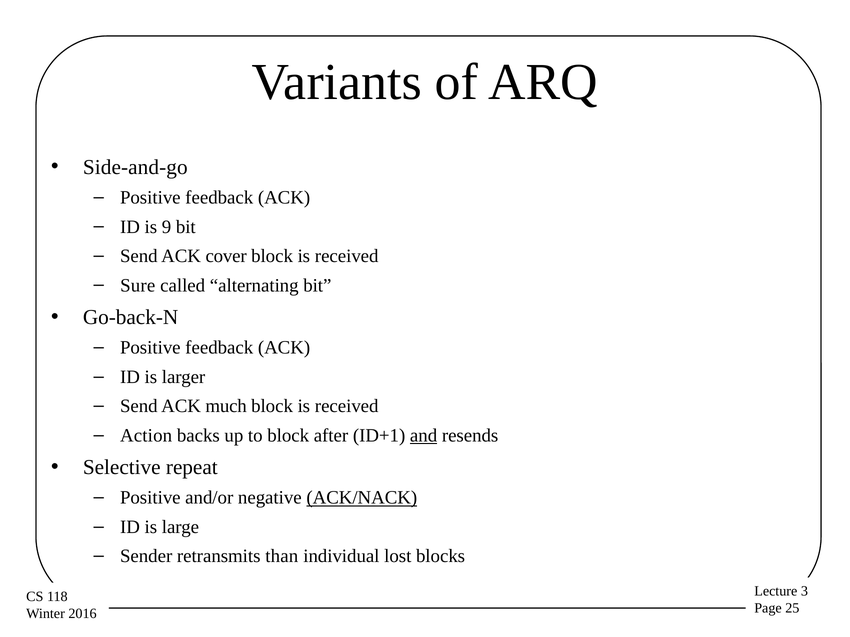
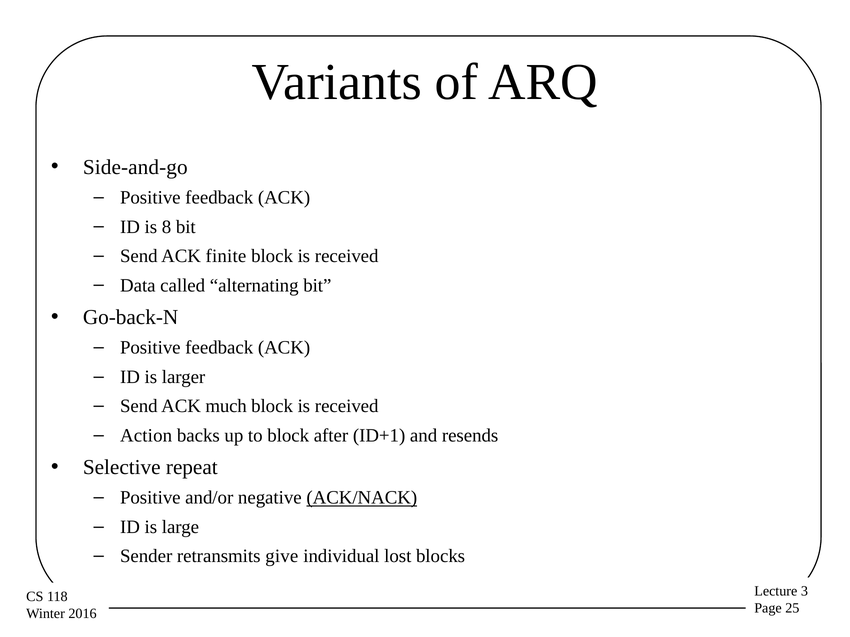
9: 9 -> 8
cover: cover -> finite
Sure: Sure -> Data
and underline: present -> none
than: than -> give
